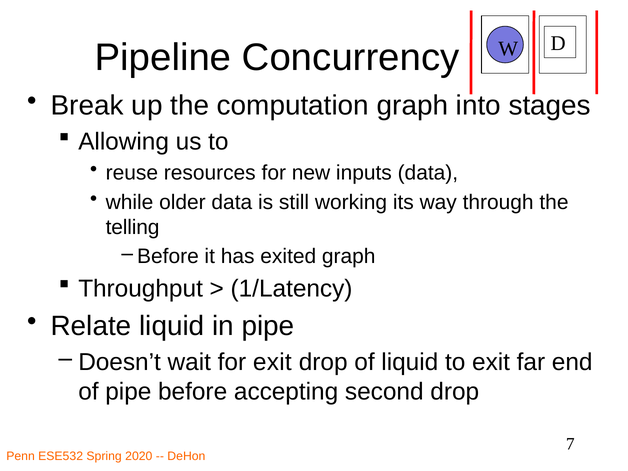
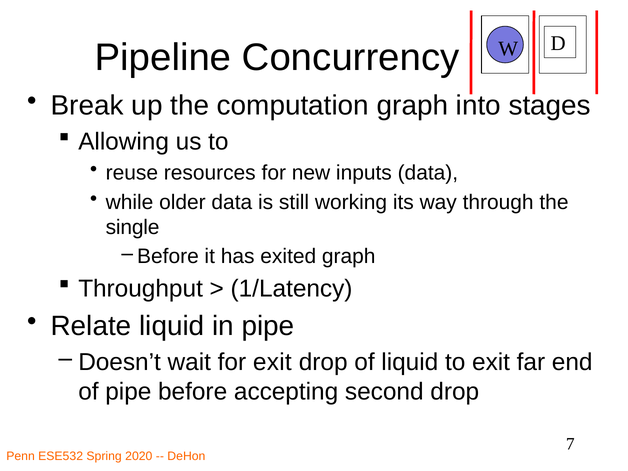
telling: telling -> single
